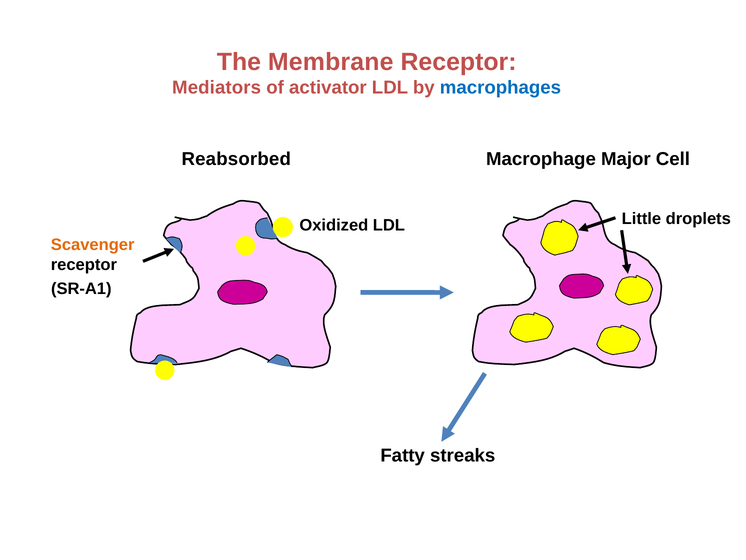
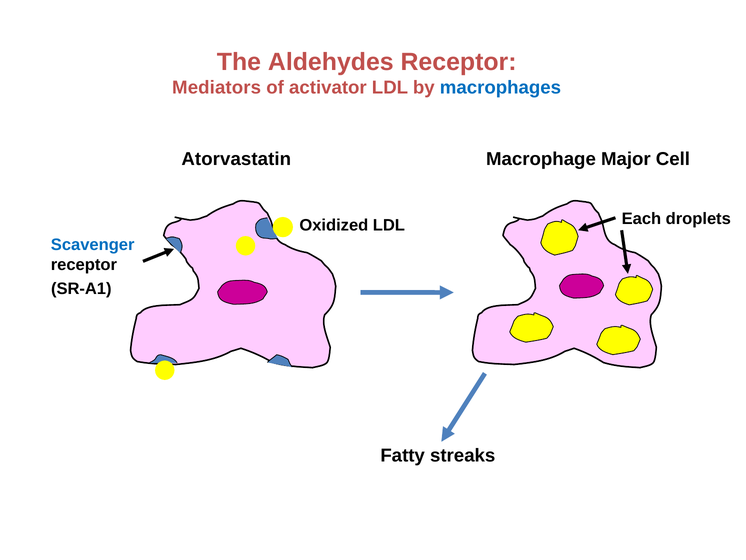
Membrane: Membrane -> Aldehydes
Reabsorbed: Reabsorbed -> Atorvastatin
Little: Little -> Each
Scavenger colour: orange -> blue
